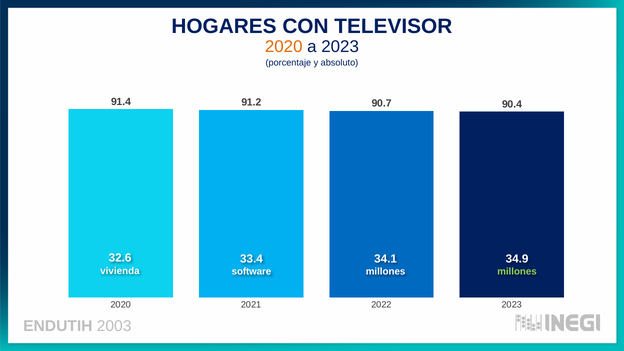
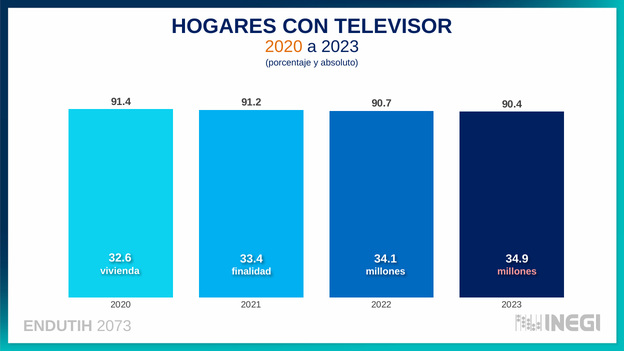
software: software -> finalidad
millones at (517, 272) colour: light green -> pink
2003: 2003 -> 2073
